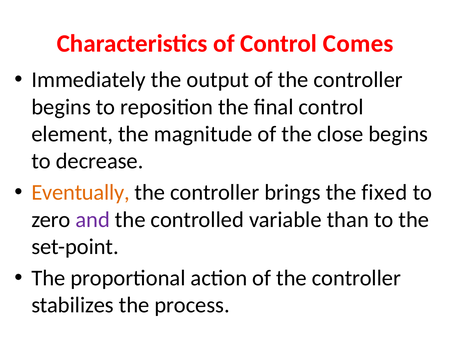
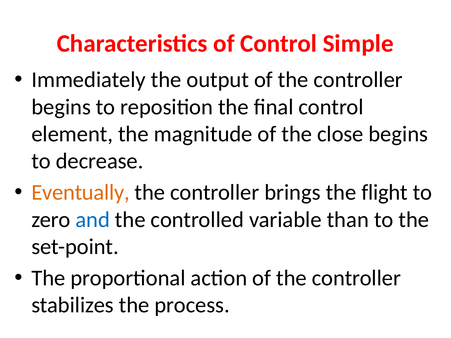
Comes: Comes -> Simple
fixed: fixed -> flight
and colour: purple -> blue
